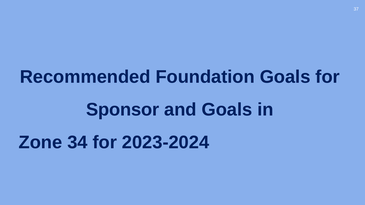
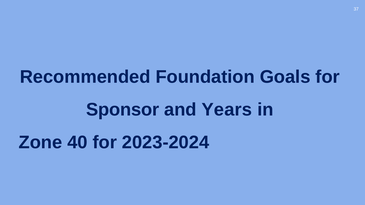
and Goals: Goals -> Years
34: 34 -> 40
